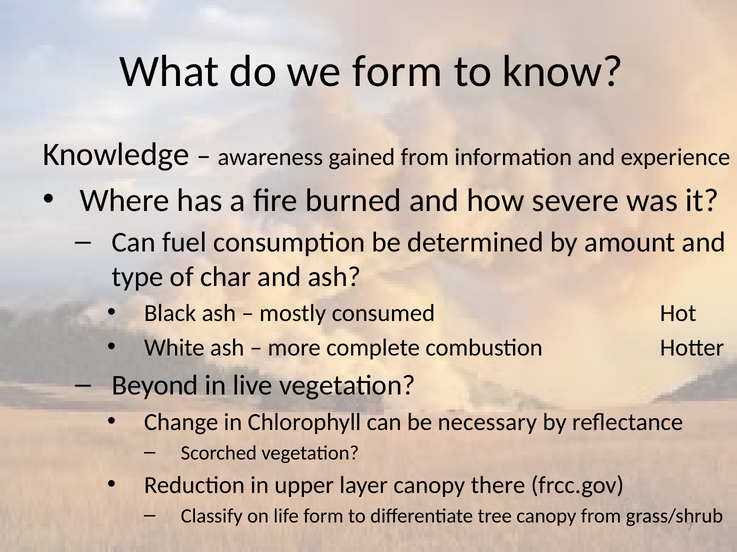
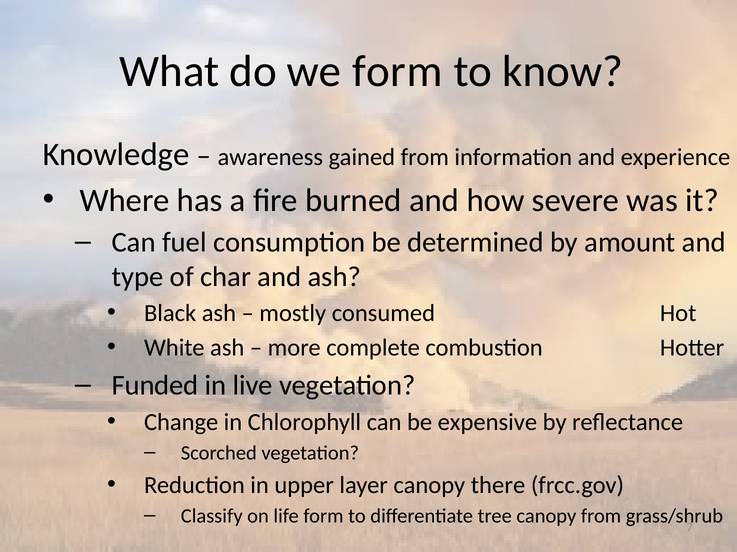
Beyond: Beyond -> Funded
necessary: necessary -> expensive
